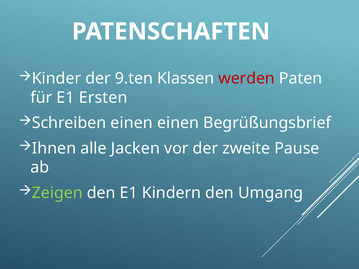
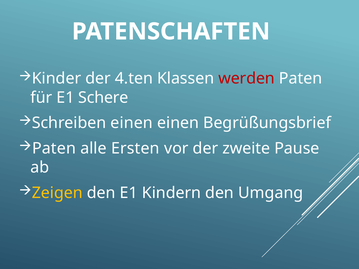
9.ten: 9.ten -> 4.ten
Ersten: Ersten -> Schere
Ihnen at (54, 148): Ihnen -> Paten
Jacken: Jacken -> Ersten
Zeigen colour: light green -> yellow
